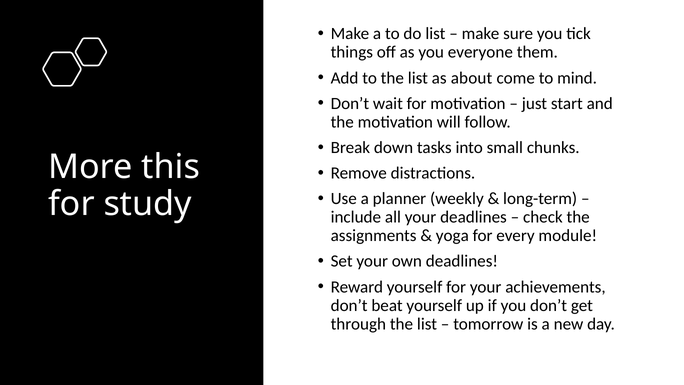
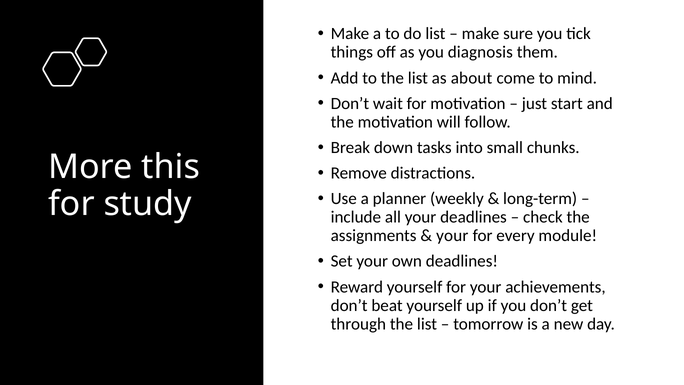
everyone: everyone -> diagnosis
yoga at (452, 236): yoga -> your
